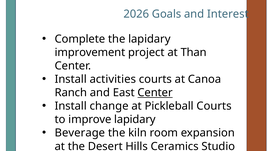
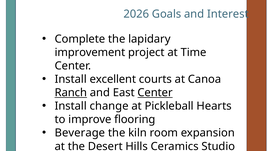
Than: Than -> Time
activities: activities -> excellent
Ranch underline: none -> present
Pickleball Courts: Courts -> Hearts
improve lapidary: lapidary -> flooring
